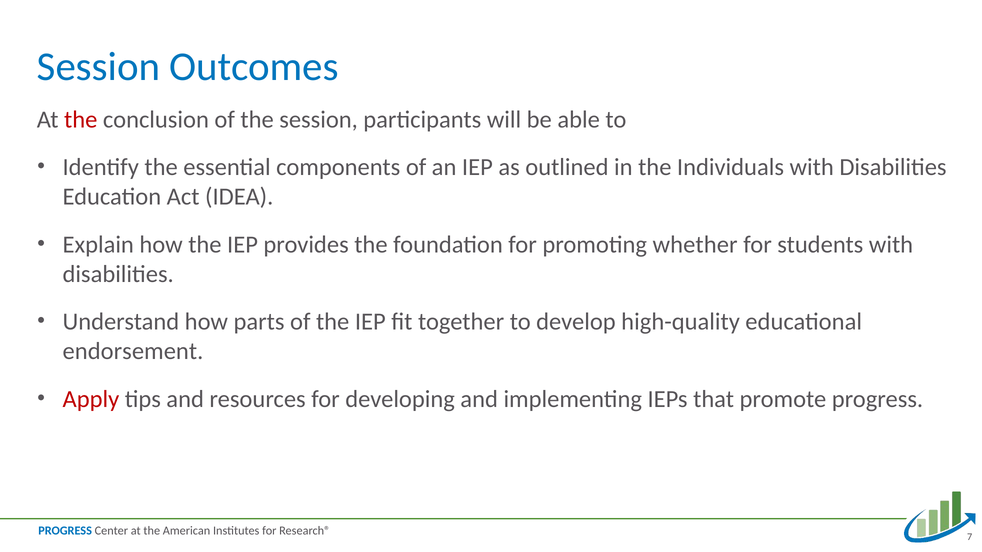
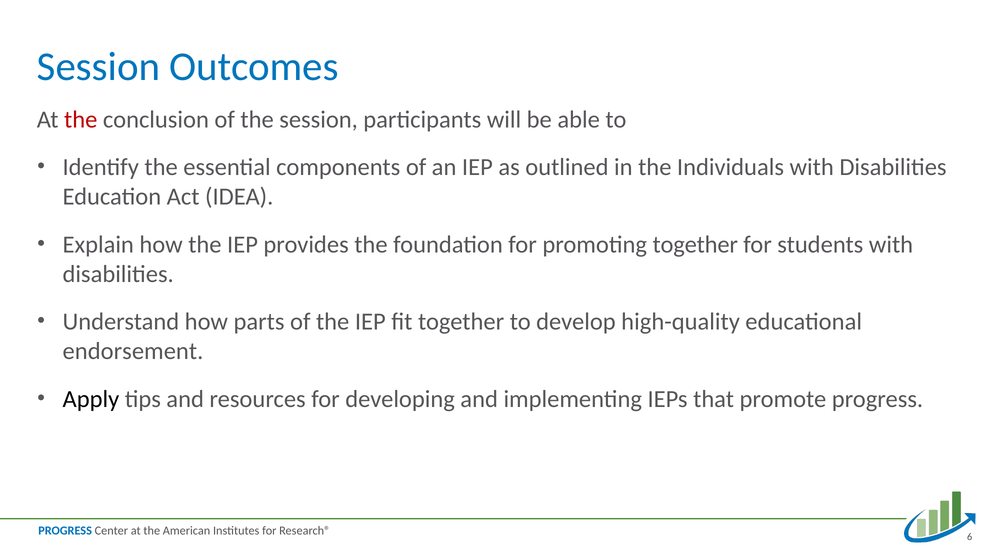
promoting whether: whether -> together
Apply colour: red -> black
7: 7 -> 6
